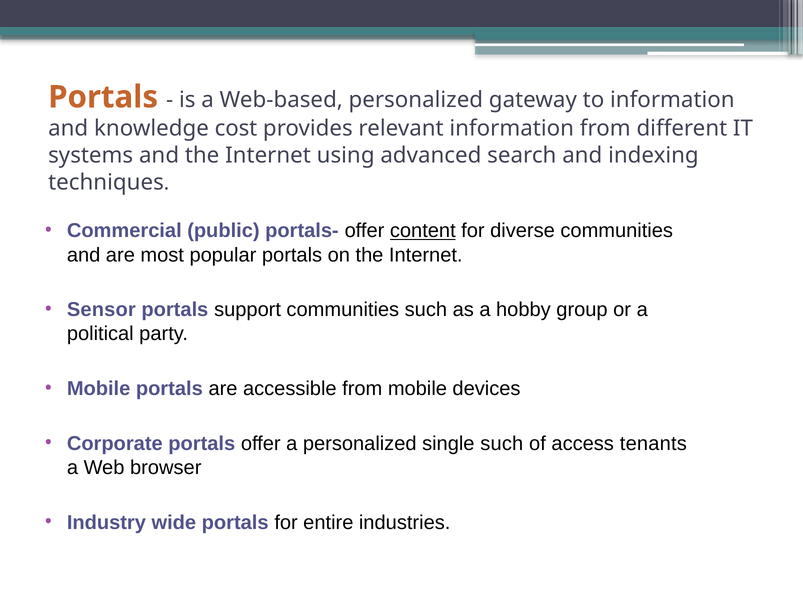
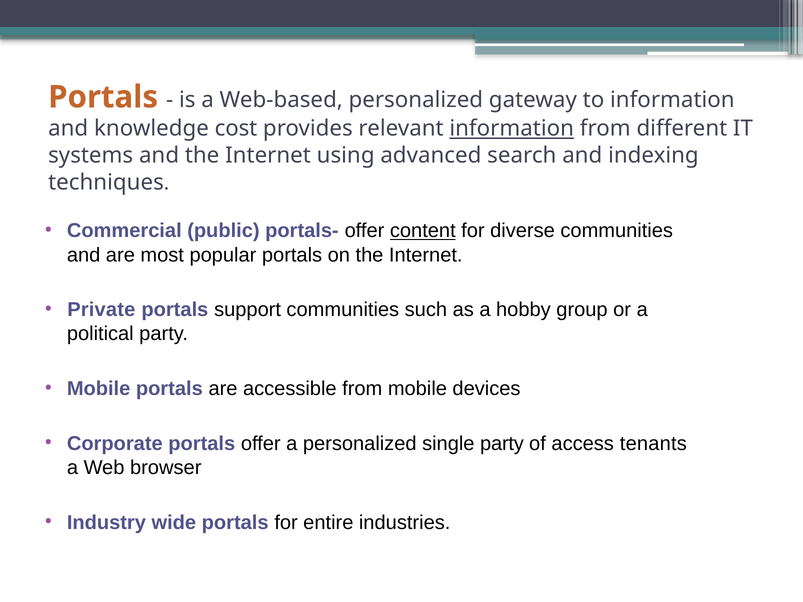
information at (512, 129) underline: none -> present
Sensor: Sensor -> Private
single such: such -> party
